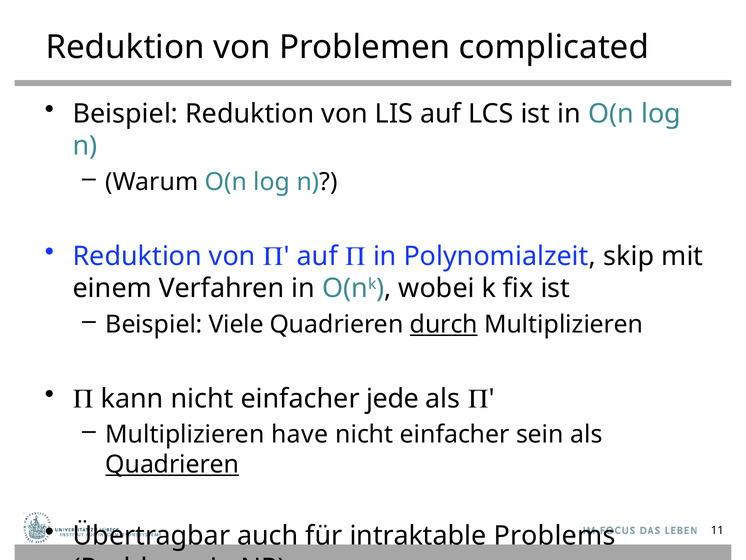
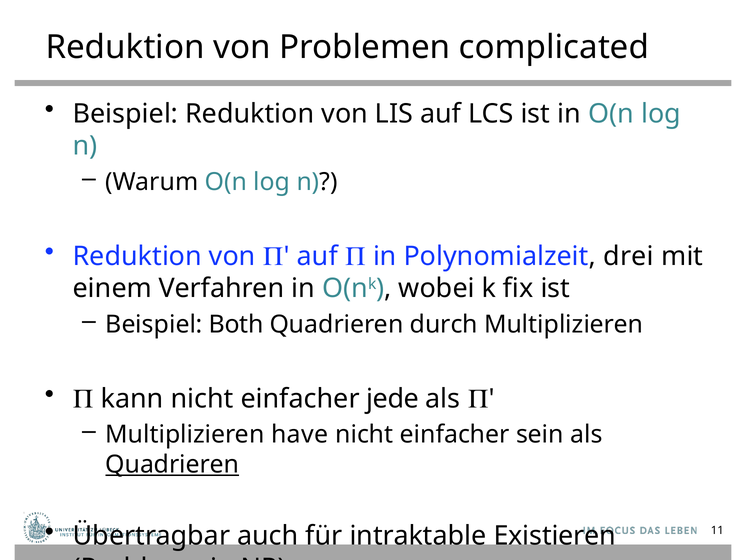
skip: skip -> drei
Viele: Viele -> Both
durch underline: present -> none
Problems: Problems -> Existieren
